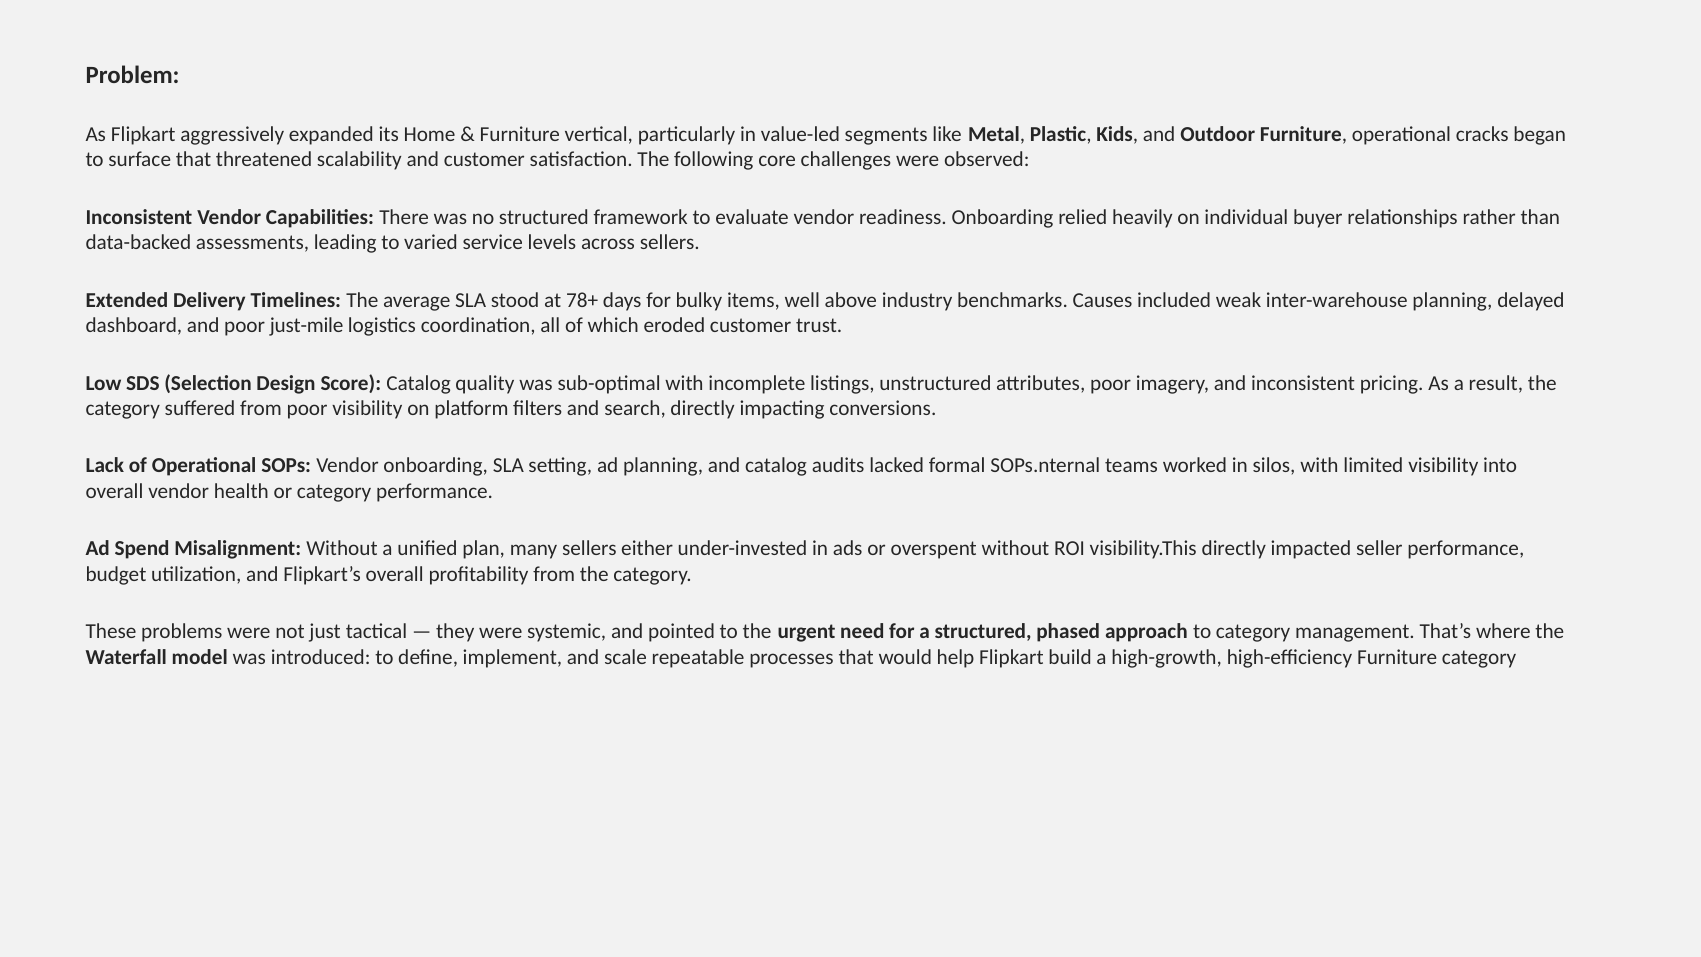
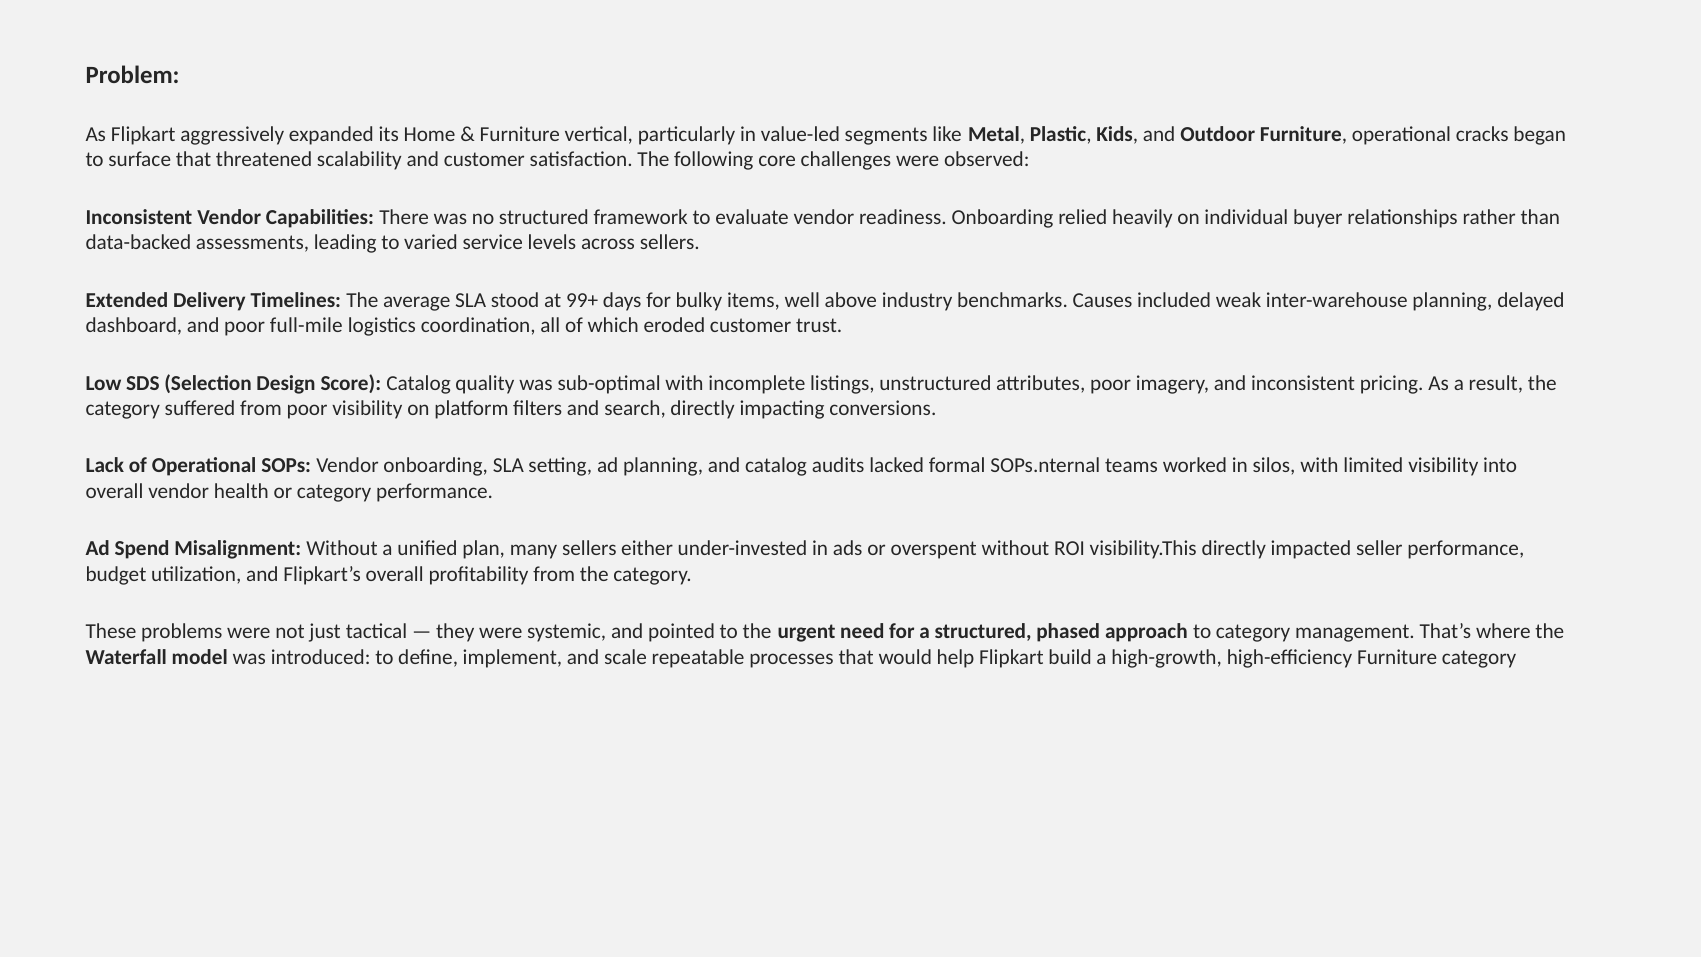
78+: 78+ -> 99+
just-mile: just-mile -> full-mile
